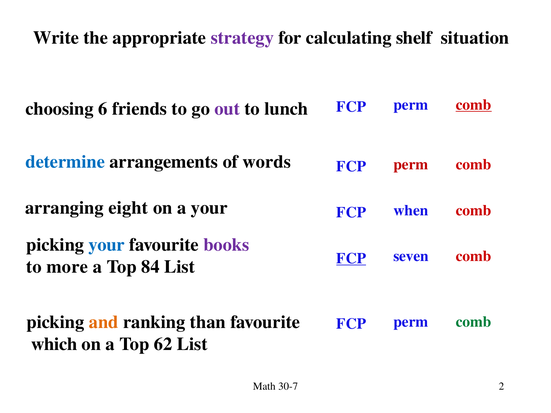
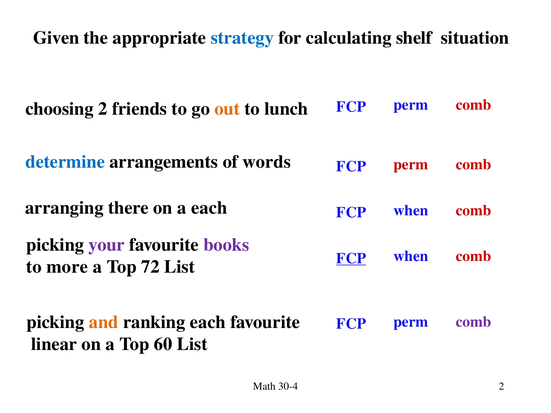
Write: Write -> Given
strategy colour: purple -> blue
comb at (474, 105) underline: present -> none
choosing 6: 6 -> 2
out colour: purple -> orange
eight: eight -> there
a your: your -> each
your at (107, 245) colour: blue -> purple
seven at (411, 256): seven -> when
84: 84 -> 72
ranking than: than -> each
comb at (474, 322) colour: green -> purple
which: which -> linear
62: 62 -> 60
30-7: 30-7 -> 30-4
